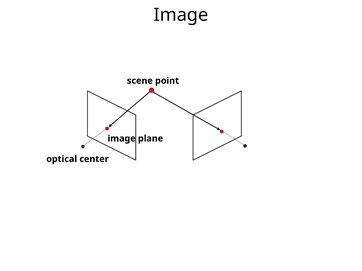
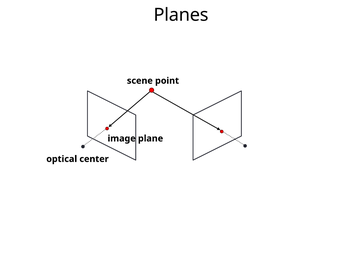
Image at (181, 15): Image -> Planes
